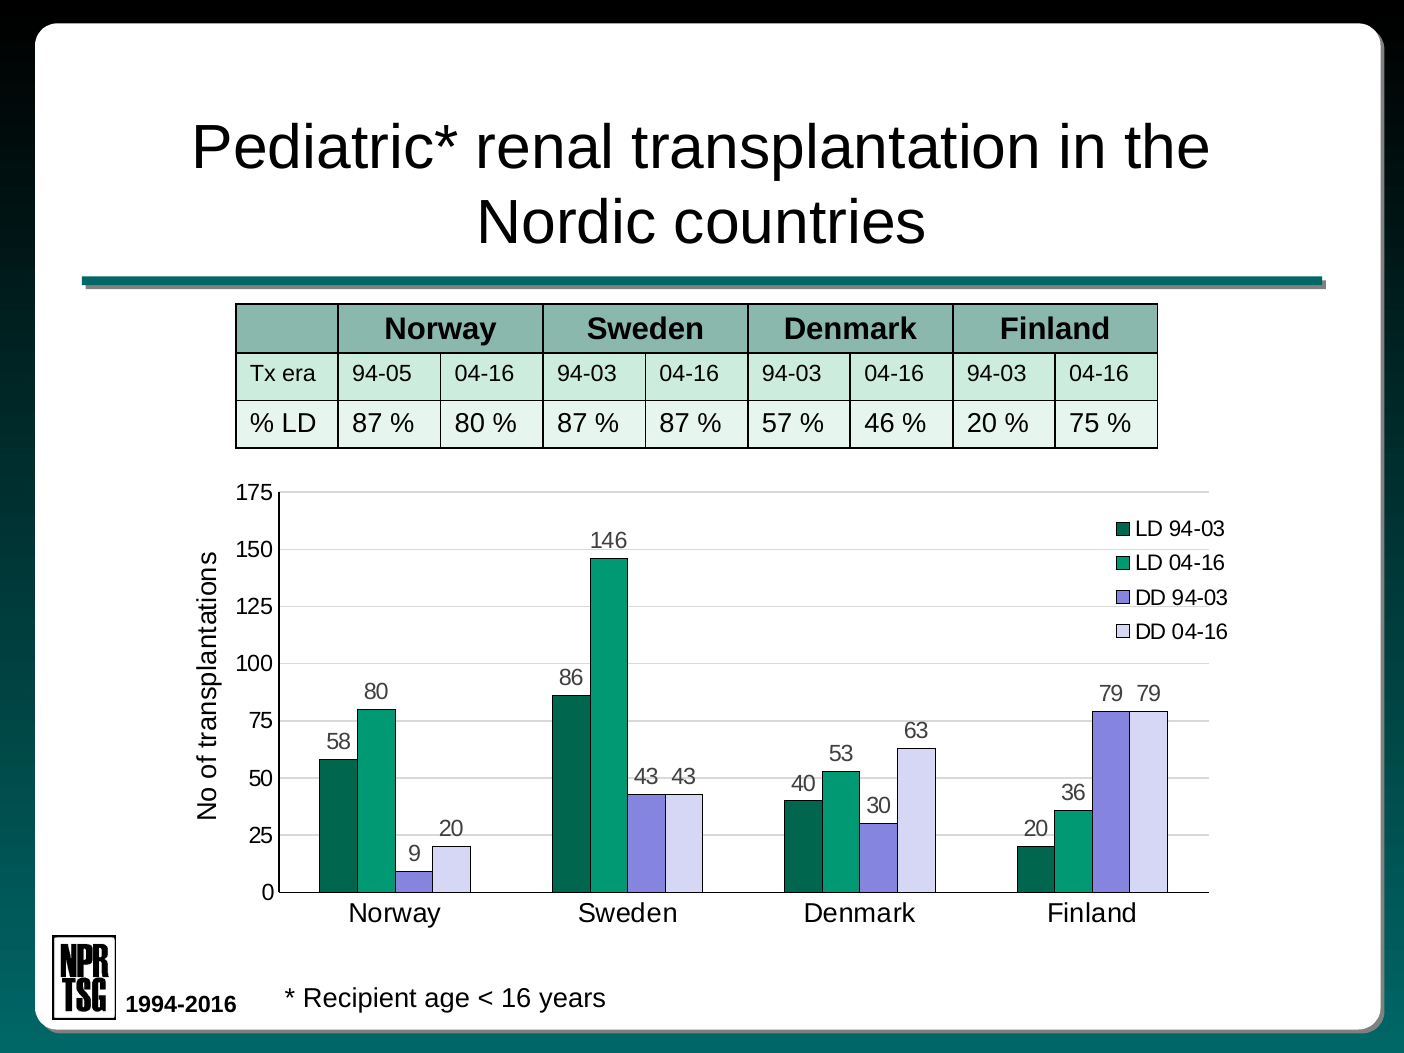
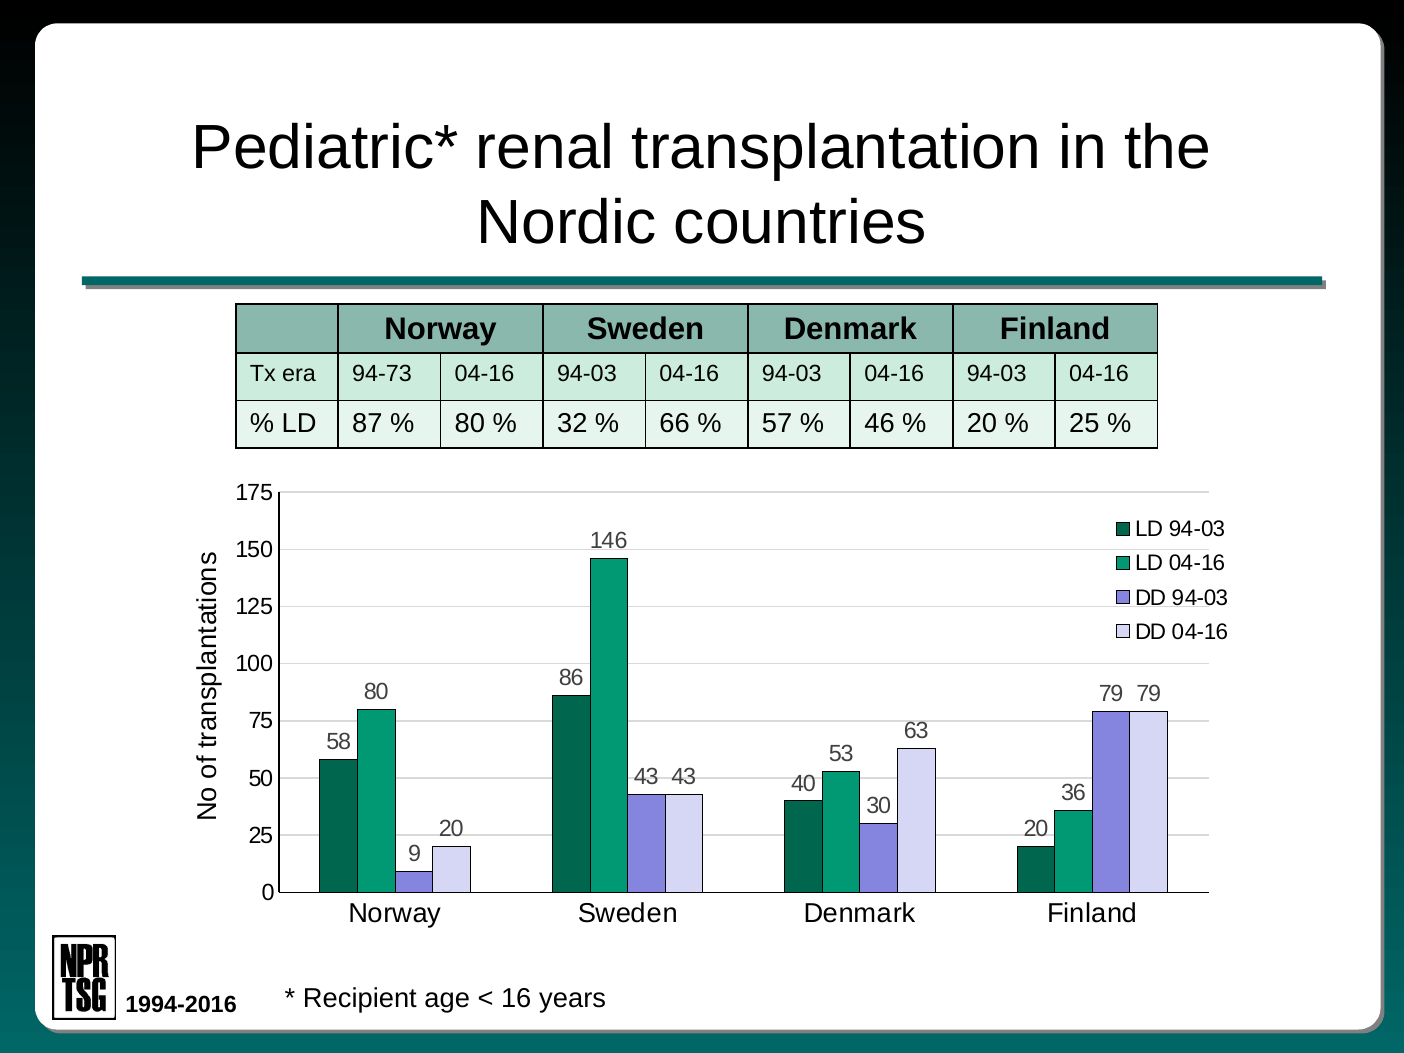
94-05: 94-05 -> 94-73
87 at (572, 423): 87 -> 32
87 at (675, 423): 87 -> 66
75 at (1084, 423): 75 -> 25
